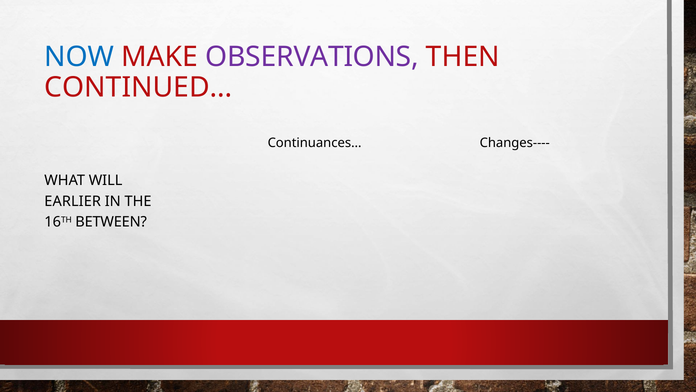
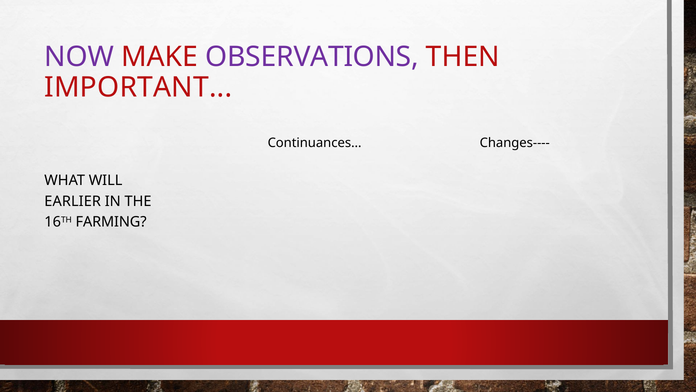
NOW colour: blue -> purple
CONTINUED: CONTINUED -> IMPORTANT
BETWEEN: BETWEEN -> FARMING
